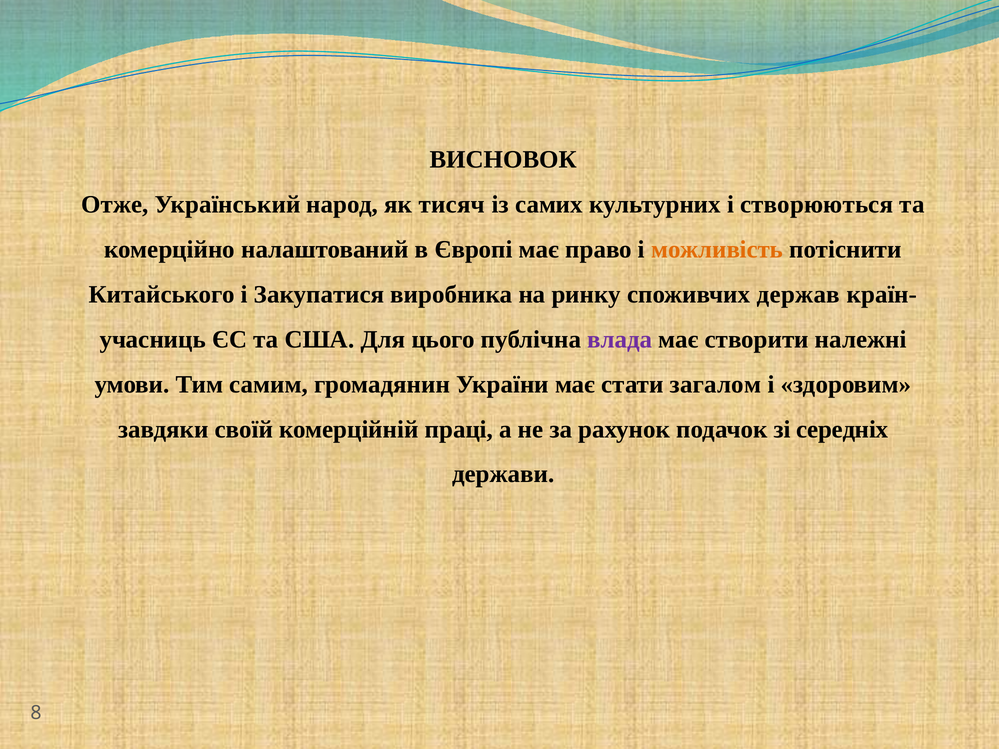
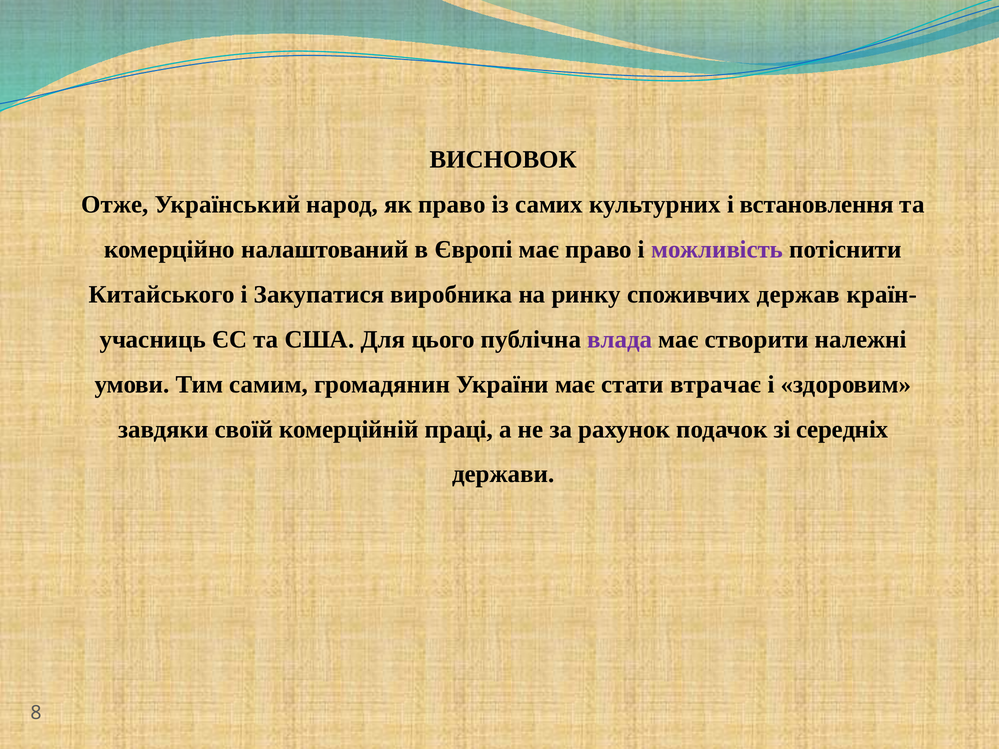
як тисяч: тисяч -> право
створюються: створюються -> встановлення
можливість colour: orange -> purple
загалом: загалом -> втрачає
